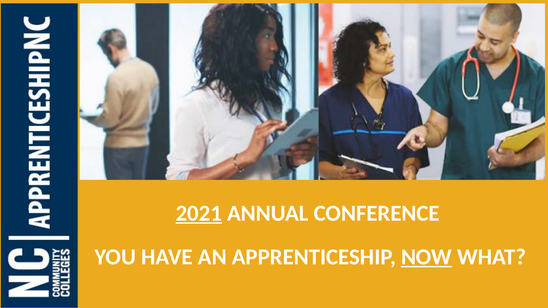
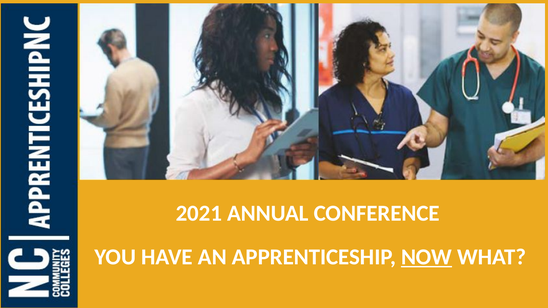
2021 underline: present -> none
